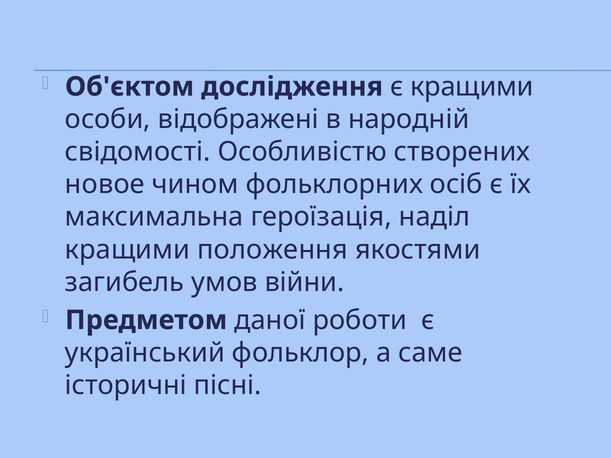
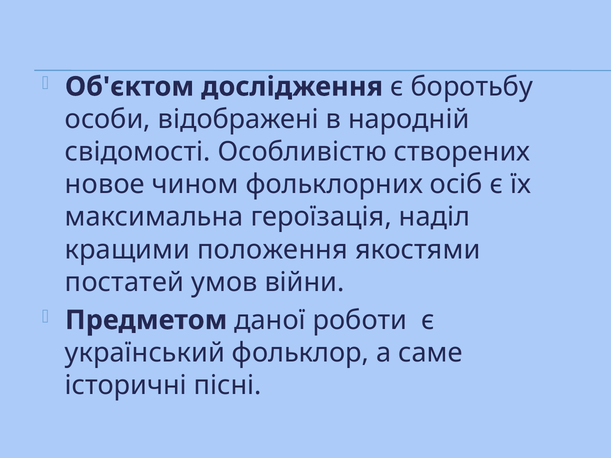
є кращими: кращими -> боротьбу
загибель: загибель -> постатей
